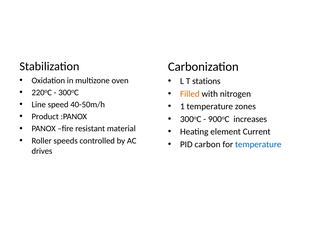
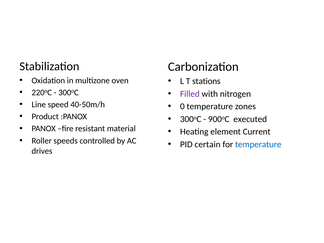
Filled colour: orange -> purple
1: 1 -> 0
increases: increases -> executed
carbon: carbon -> certain
